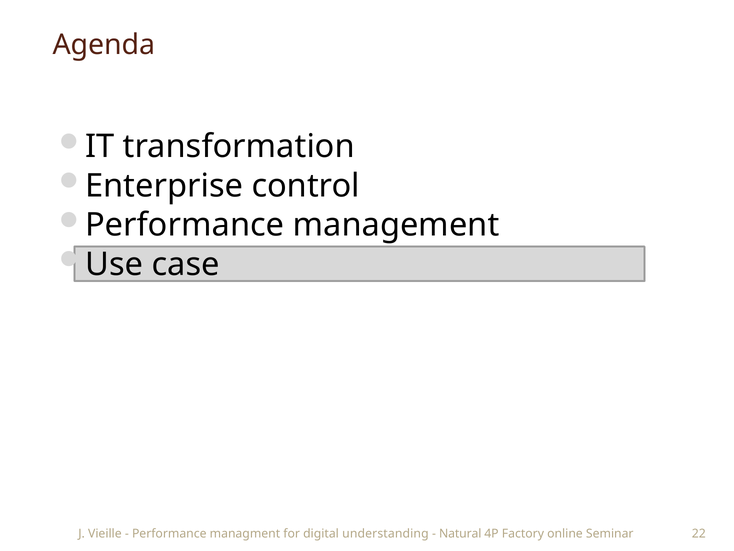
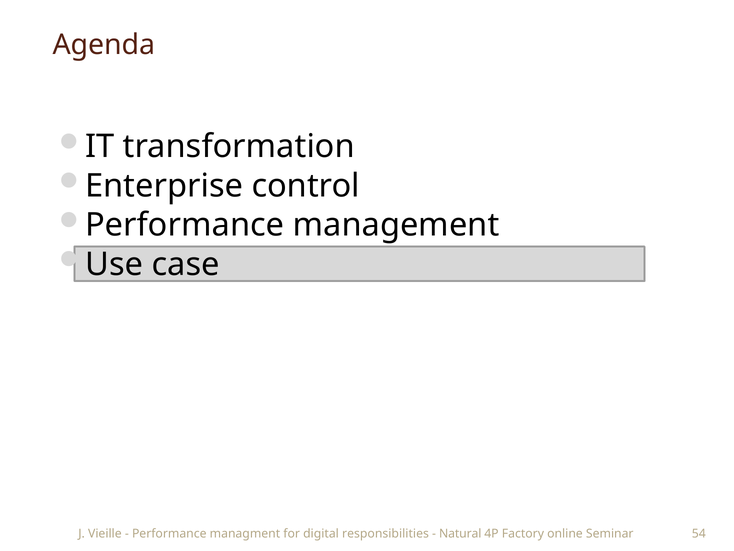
understanding: understanding -> responsibilities
22: 22 -> 54
